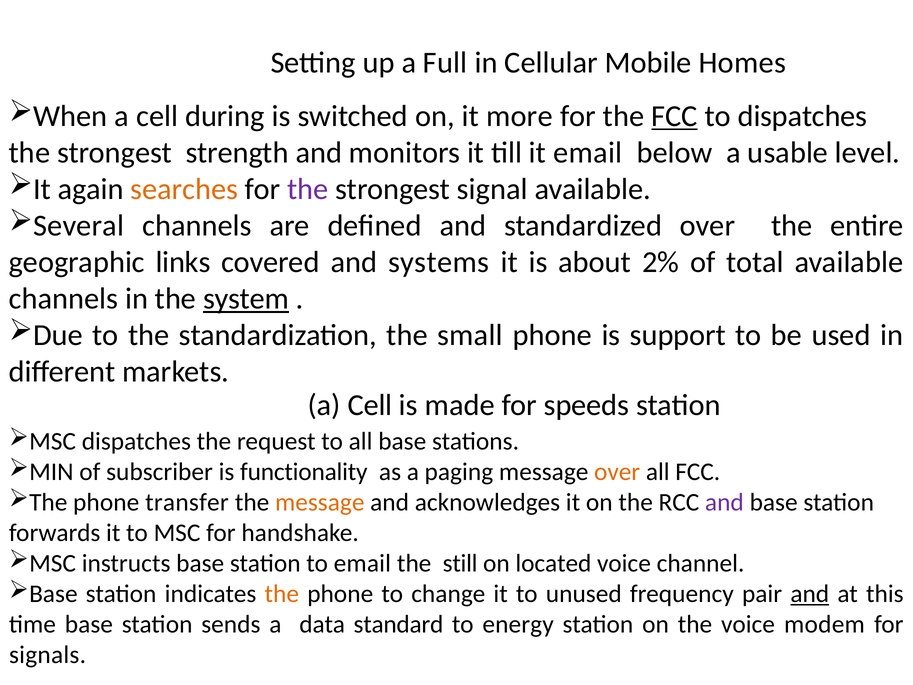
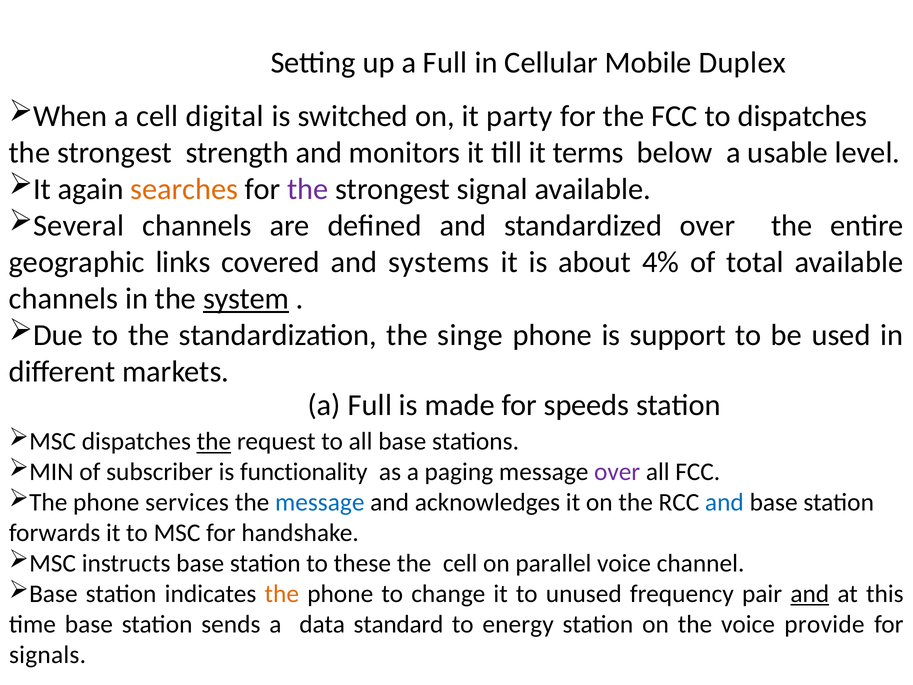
Homes: Homes -> Duplex
during: during -> digital
more: more -> party
FCC at (675, 116) underline: present -> none
it email: email -> terms
2%: 2% -> 4%
small: small -> singe
Cell at (370, 405): Cell -> Full
the at (214, 441) underline: none -> present
over at (617, 472) colour: orange -> purple
transfer: transfer -> services
message at (320, 502) colour: orange -> blue
and at (724, 502) colour: purple -> blue
to email: email -> these
the still: still -> cell
located: located -> parallel
modem: modem -> provide
